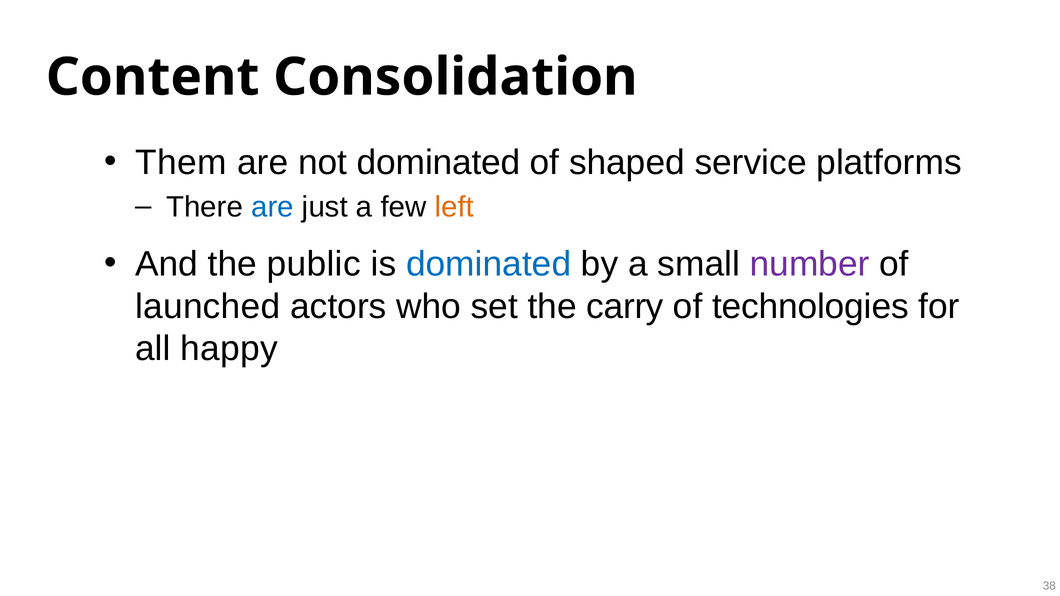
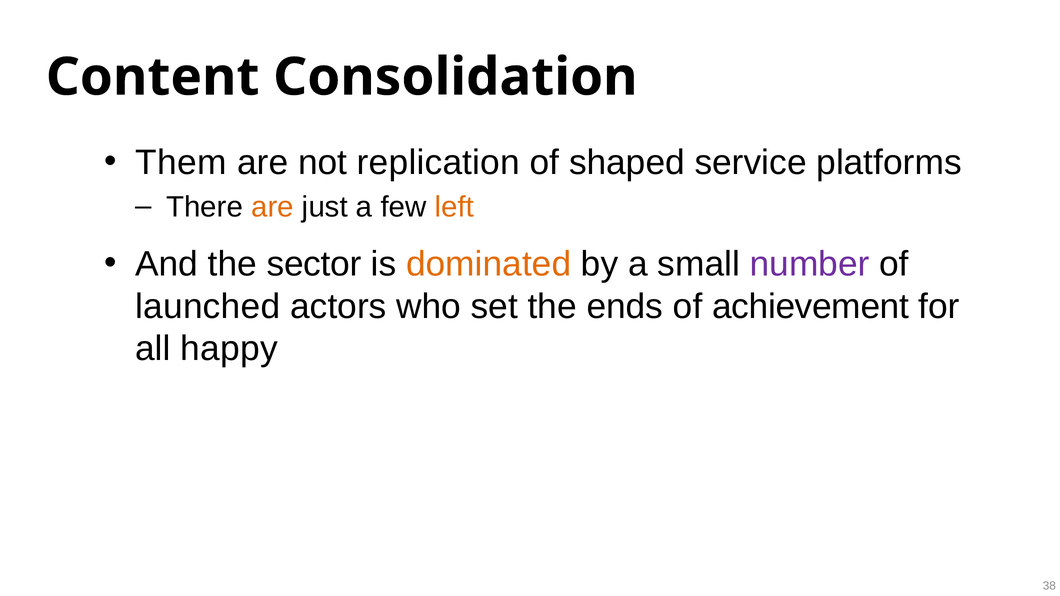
not dominated: dominated -> replication
are at (272, 207) colour: blue -> orange
public: public -> sector
dominated at (489, 264) colour: blue -> orange
carry: carry -> ends
technologies: technologies -> achievement
